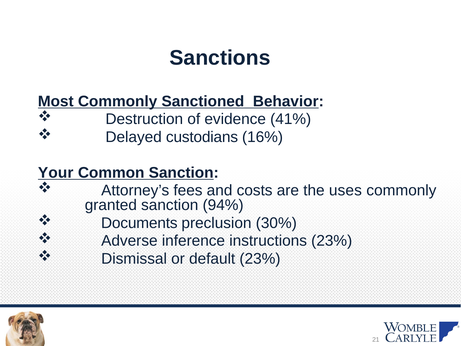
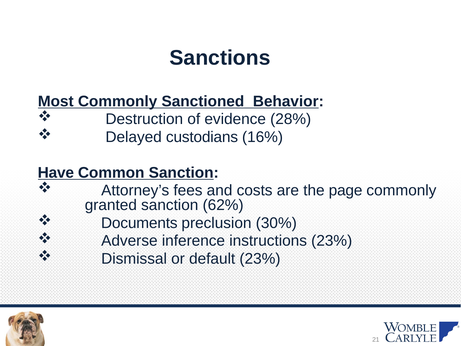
41%: 41% -> 28%
Your: Your -> Have
uses: uses -> page
94%: 94% -> 62%
